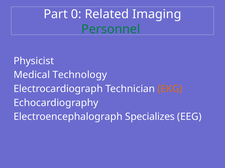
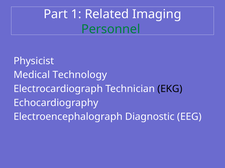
0: 0 -> 1
EKG colour: orange -> black
Specializes: Specializes -> Diagnostic
